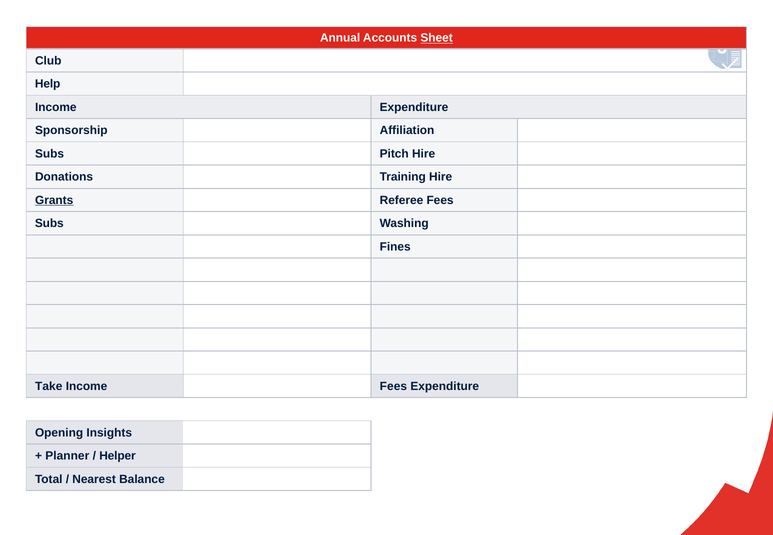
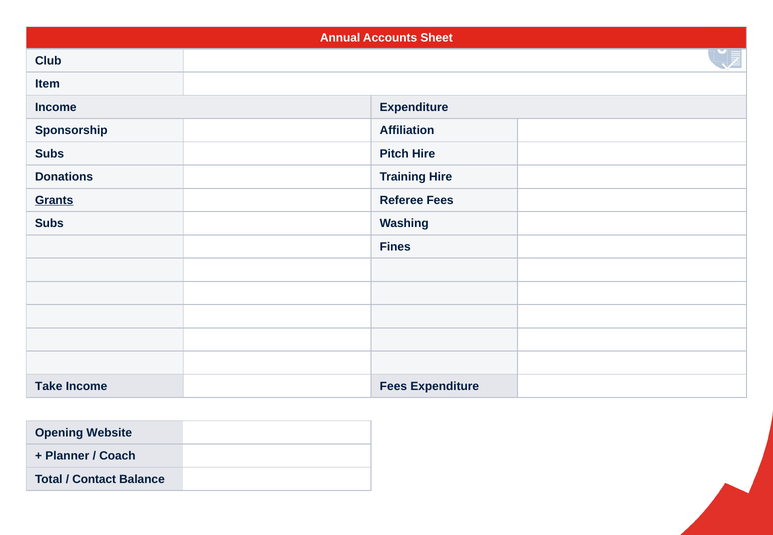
Sheet underline: present -> none
Help: Help -> Item
Insights: Insights -> Website
Helper: Helper -> Coach
Nearest: Nearest -> Contact
